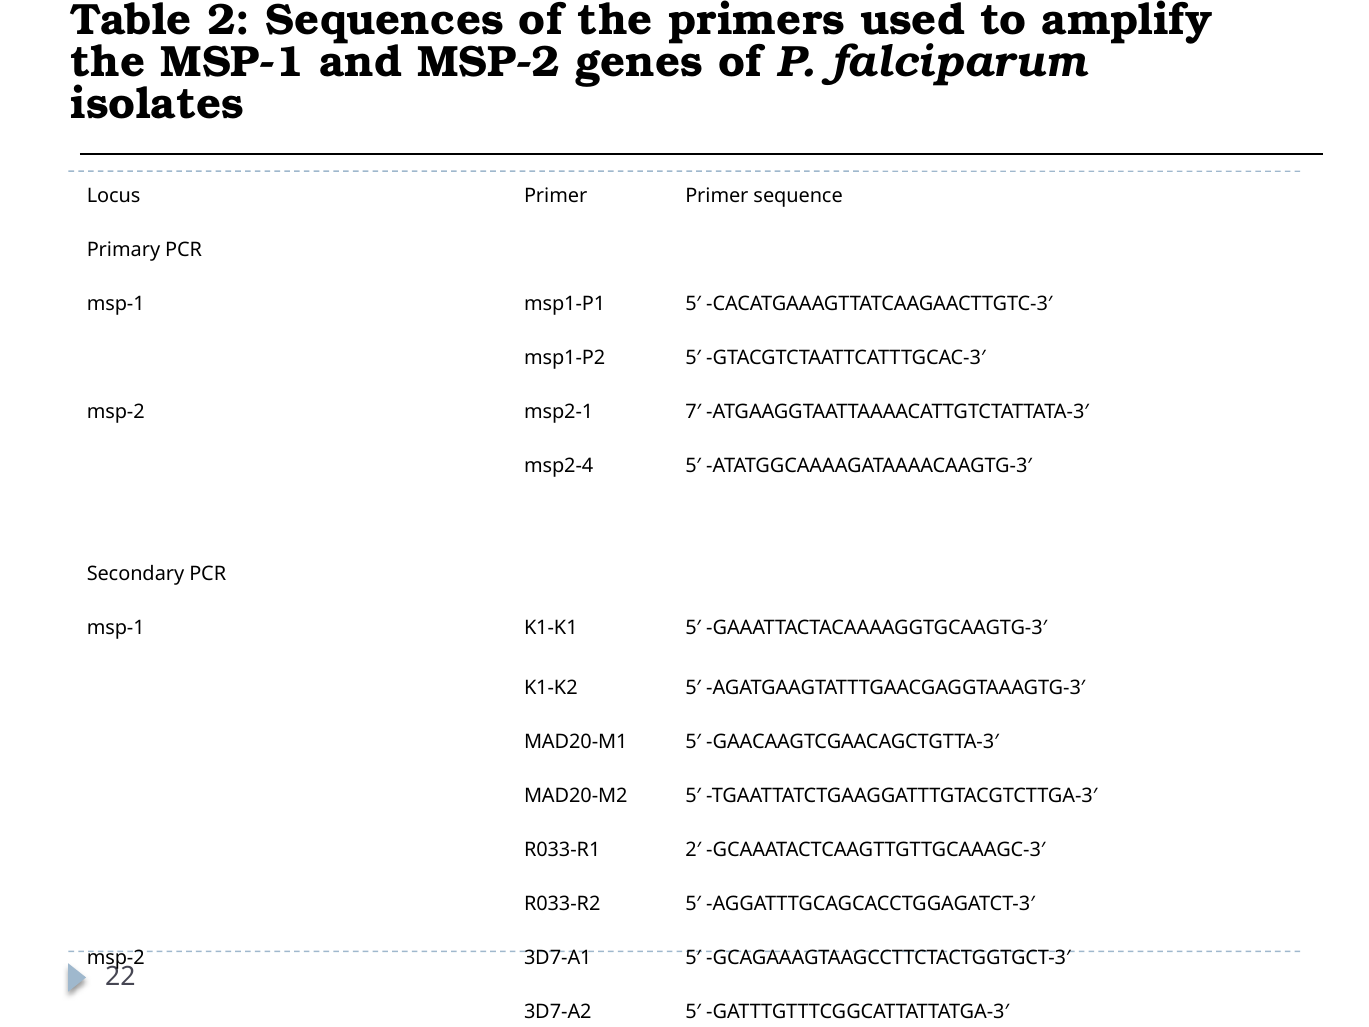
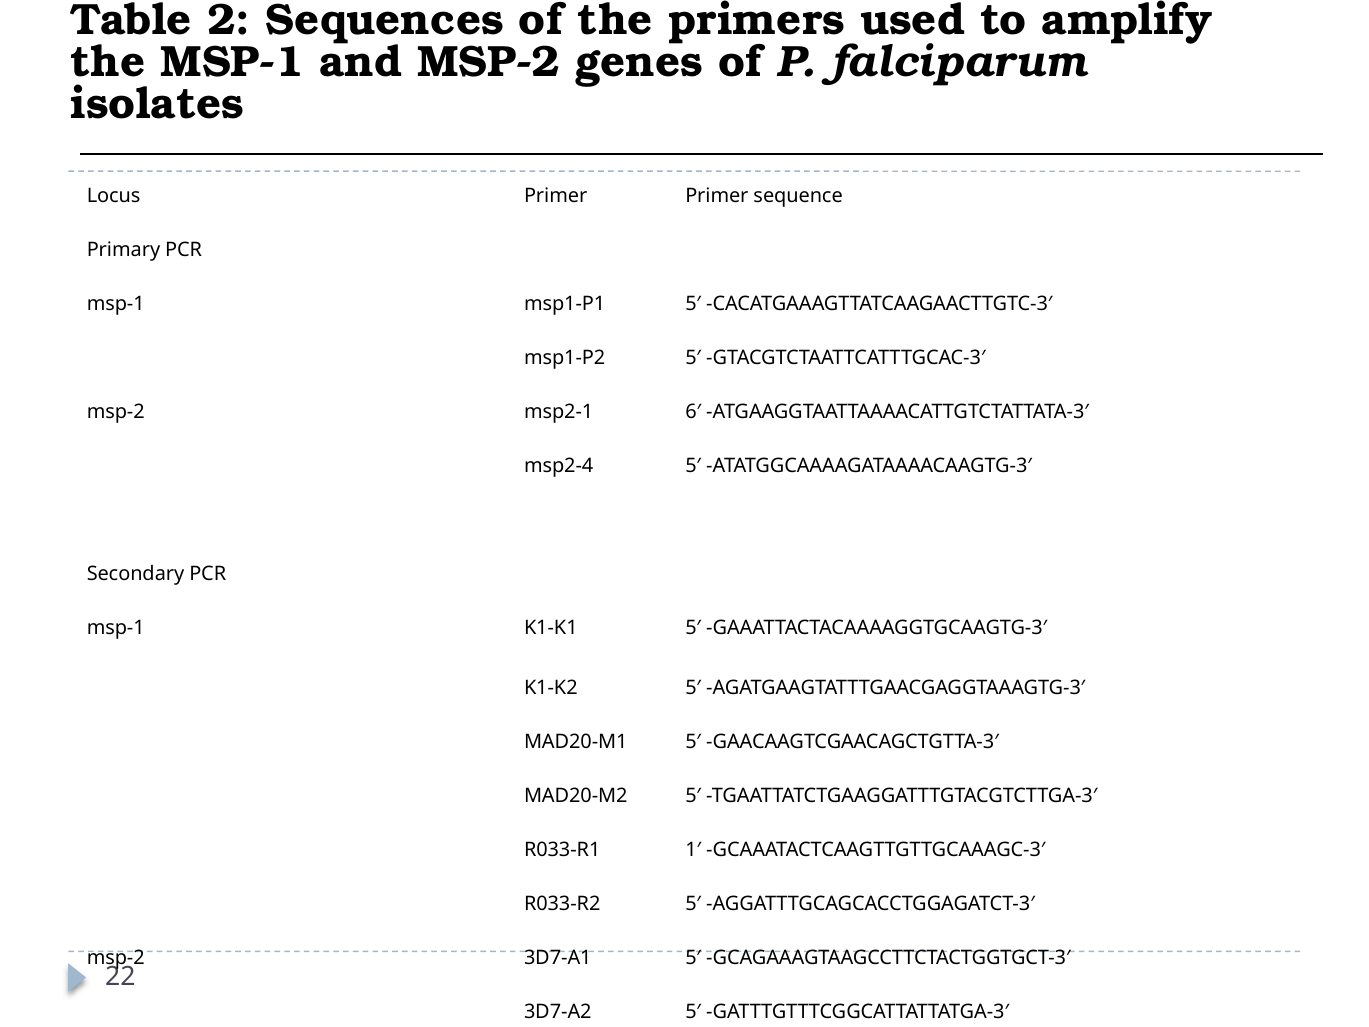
7′: 7′ -> 6′
2′: 2′ -> 1′
